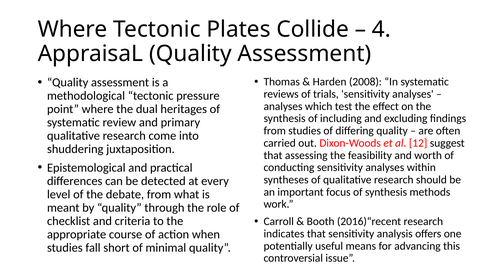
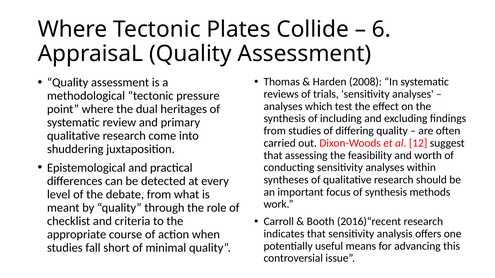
4: 4 -> 6
